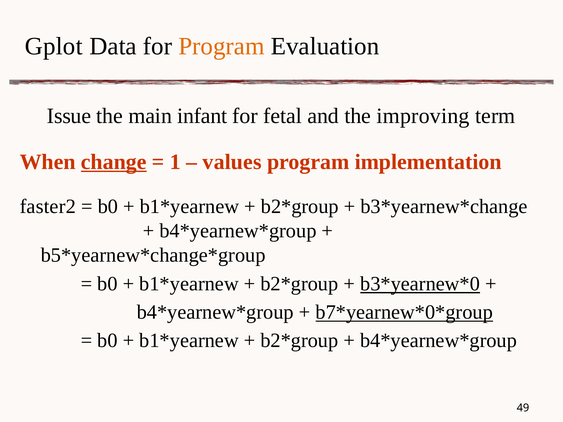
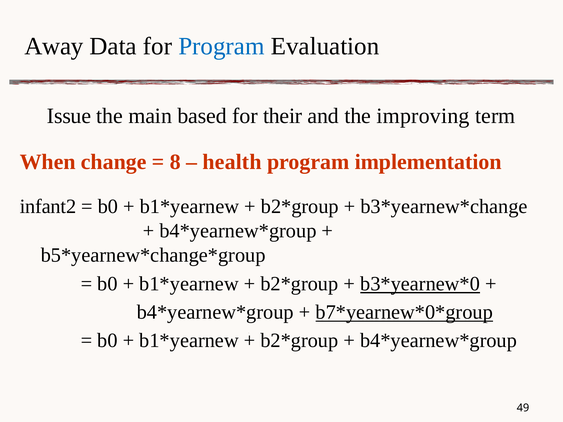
Gplot: Gplot -> Away
Program at (221, 46) colour: orange -> blue
infant: infant -> based
fetal: fetal -> their
change underline: present -> none
1: 1 -> 8
values: values -> health
faster2: faster2 -> infant2
